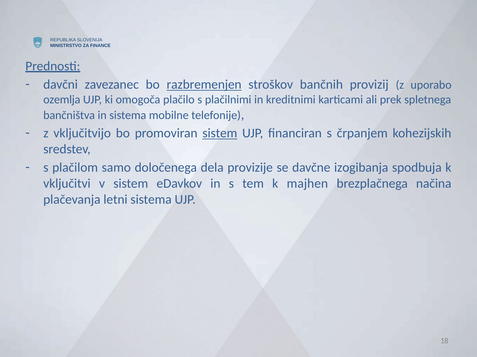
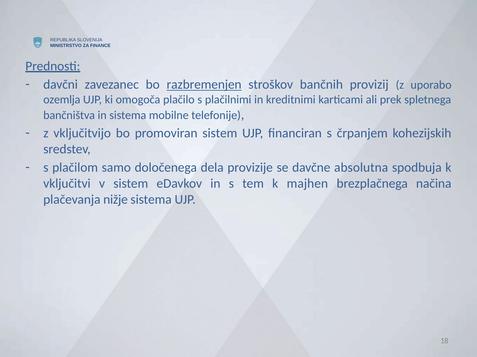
sistem at (220, 134) underline: present -> none
izogibanja: izogibanja -> absolutna
letni: letni -> nižje
